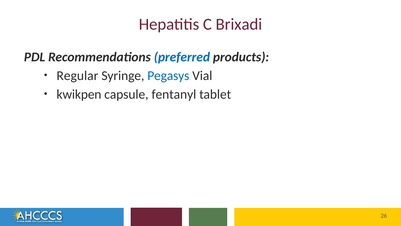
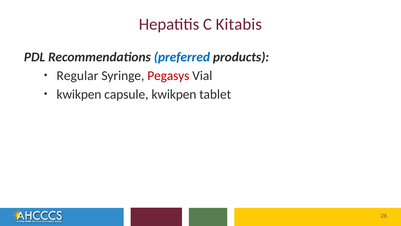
Brixadi: Brixadi -> Kitabis
Pegasys colour: blue -> red
capsule fentanyl: fentanyl -> kwikpen
